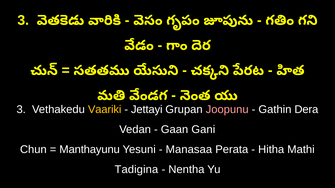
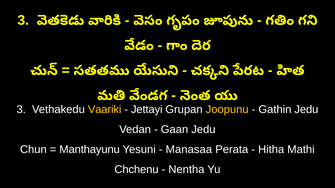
Joopunu colour: pink -> yellow
Gathin Dera: Dera -> Jedu
Gaan Gani: Gani -> Jedu
Tadigina: Tadigina -> Chchenu
